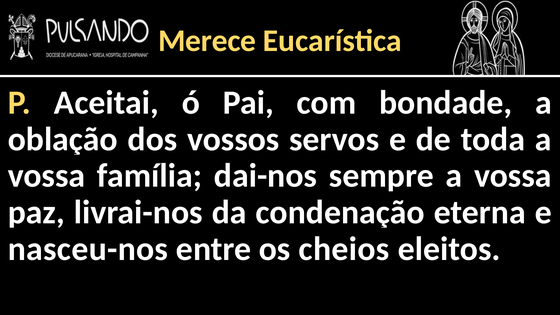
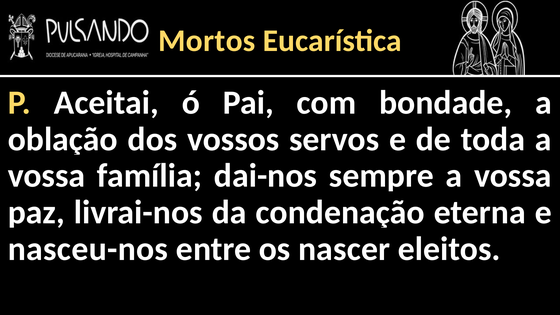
Merece: Merece -> Mortos
cheios: cheios -> nascer
